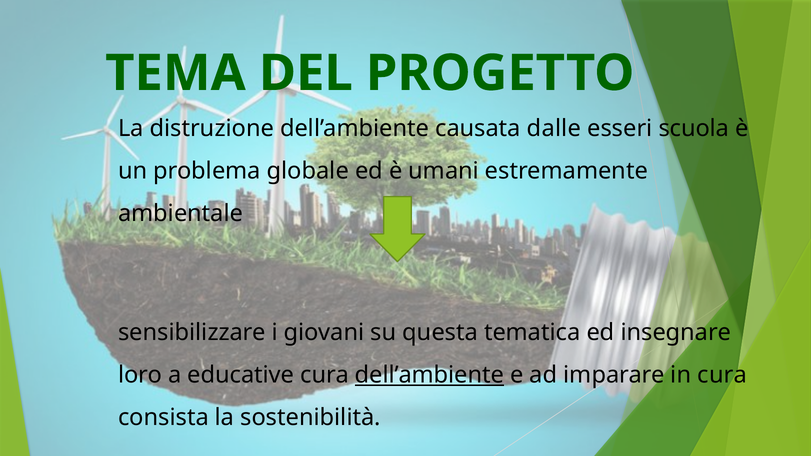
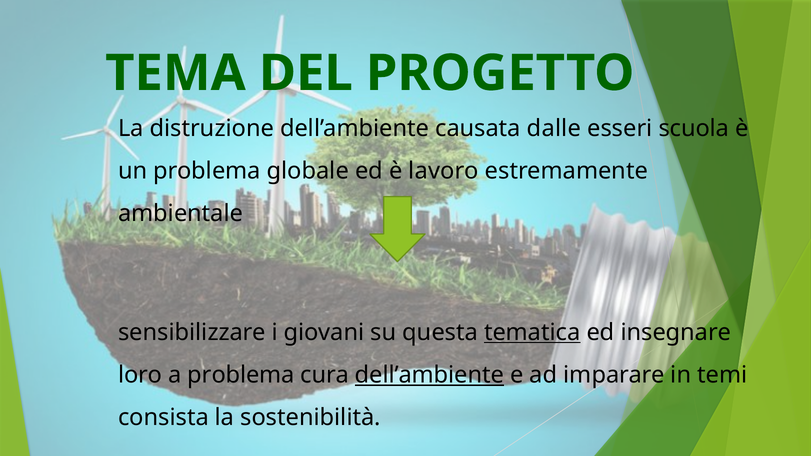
umani: umani -> lavoro
tematica underline: none -> present
a educative: educative -> problema
in cura: cura -> temi
